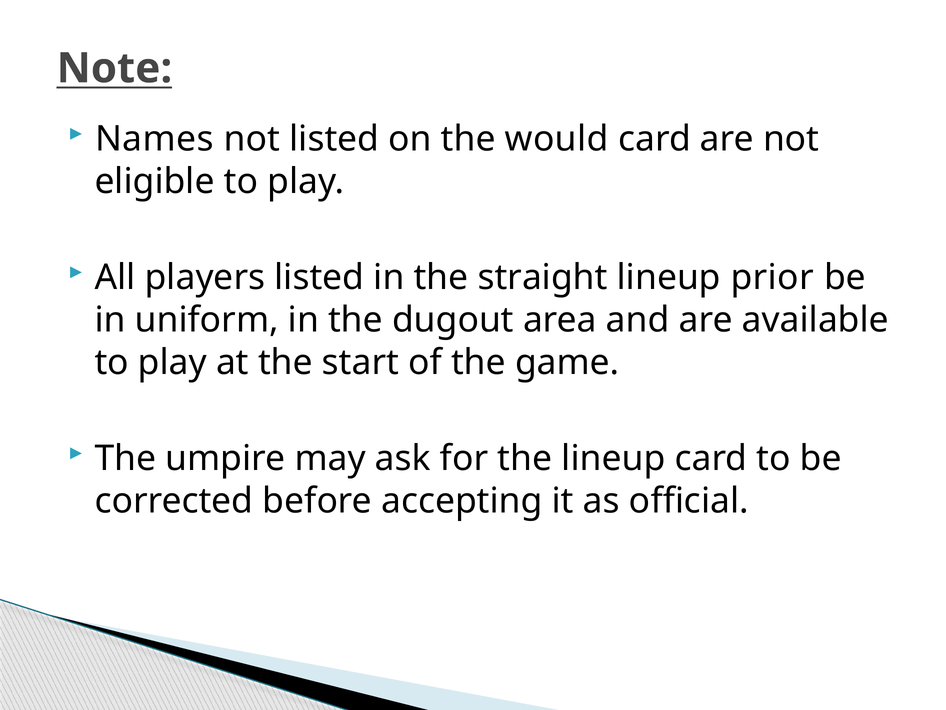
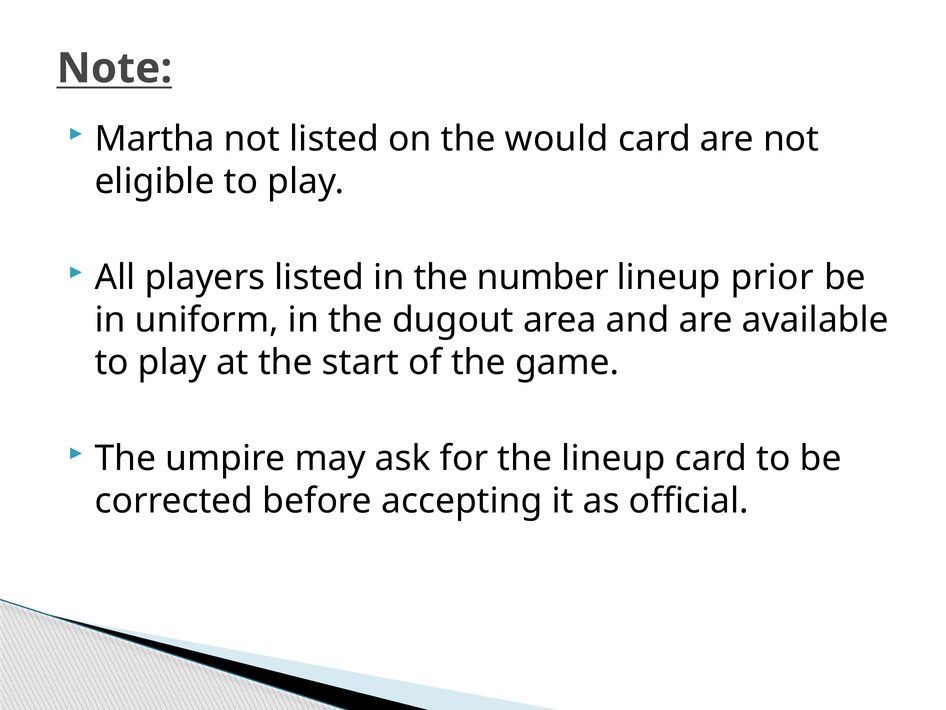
Names: Names -> Martha
straight: straight -> number
